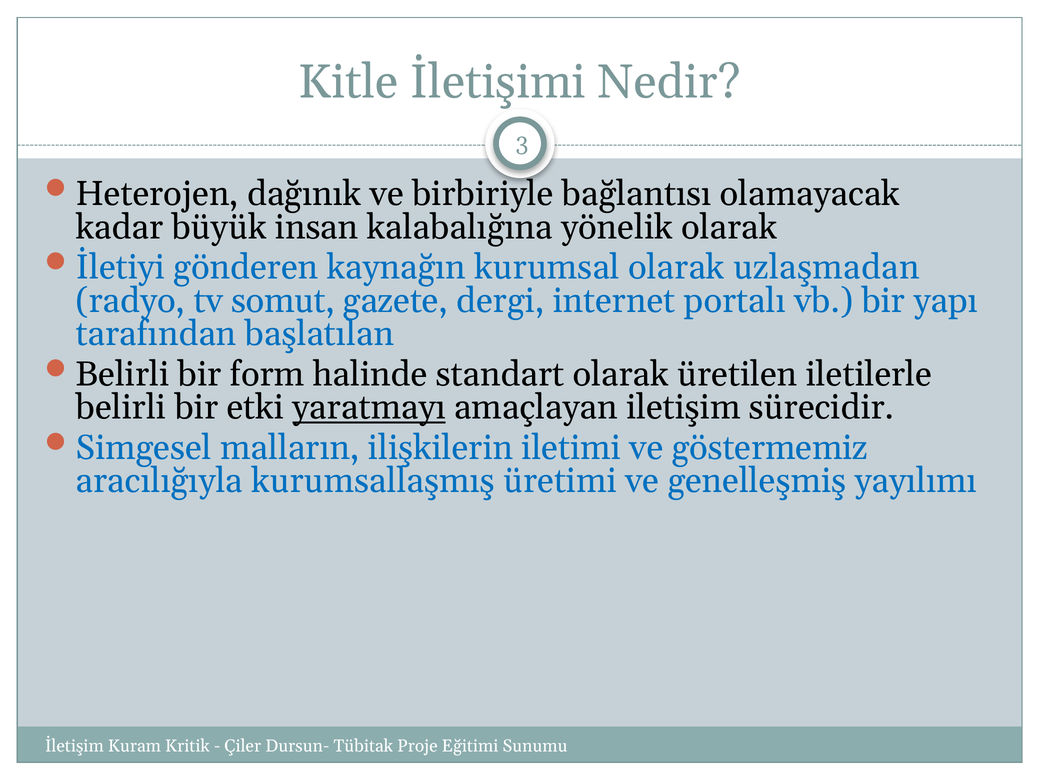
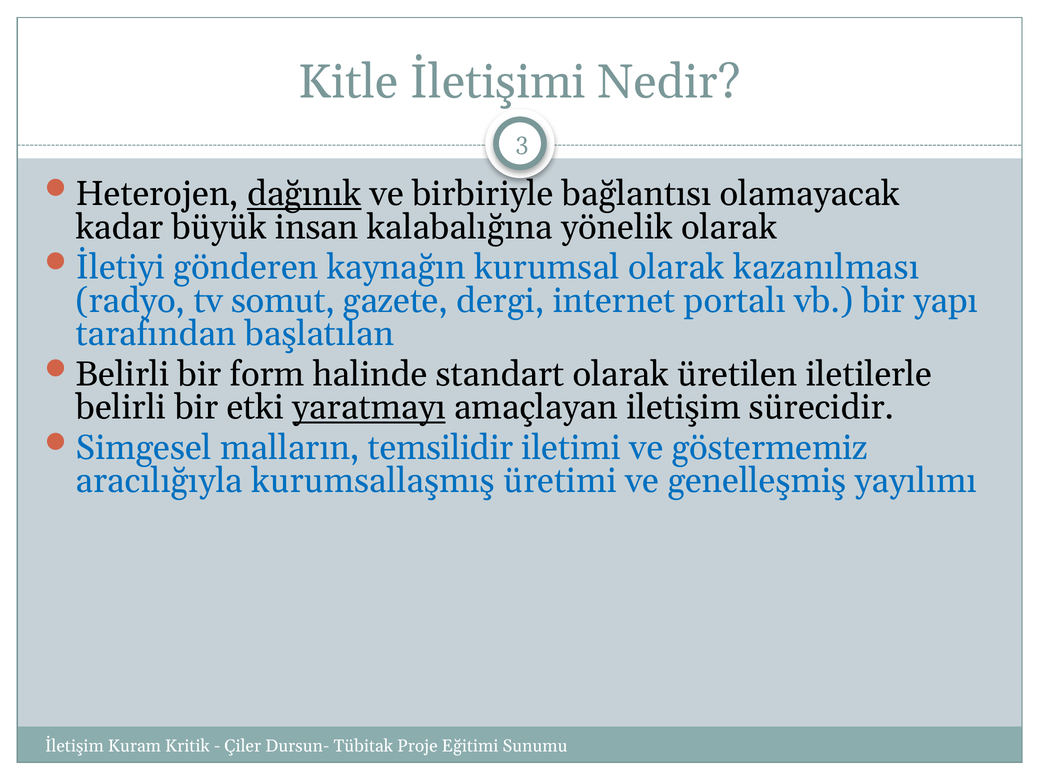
dağınık underline: none -> present
uzlaşmadan: uzlaşmadan -> kazanılması
ilişkilerin: ilişkilerin -> temsilidir
